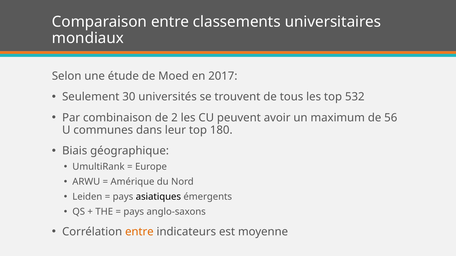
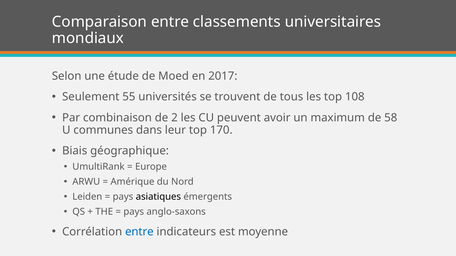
30: 30 -> 55
532: 532 -> 108
56: 56 -> 58
180: 180 -> 170
entre at (139, 232) colour: orange -> blue
